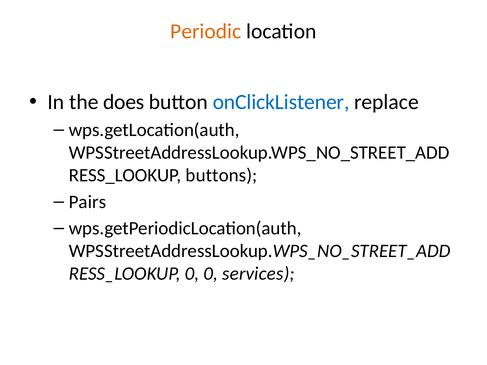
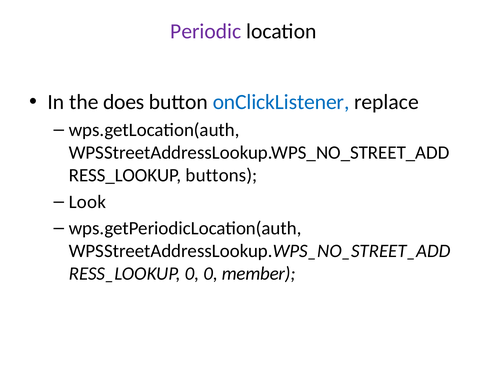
Periodic colour: orange -> purple
Pairs: Pairs -> Look
services: services -> member
